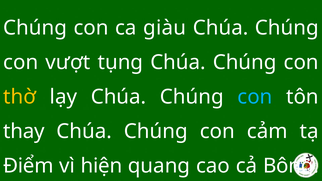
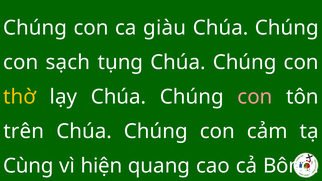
vượt: vượt -> sạch
con at (255, 97) colour: light blue -> pink
thay: thay -> trên
Điểm: Điểm -> Cùng
